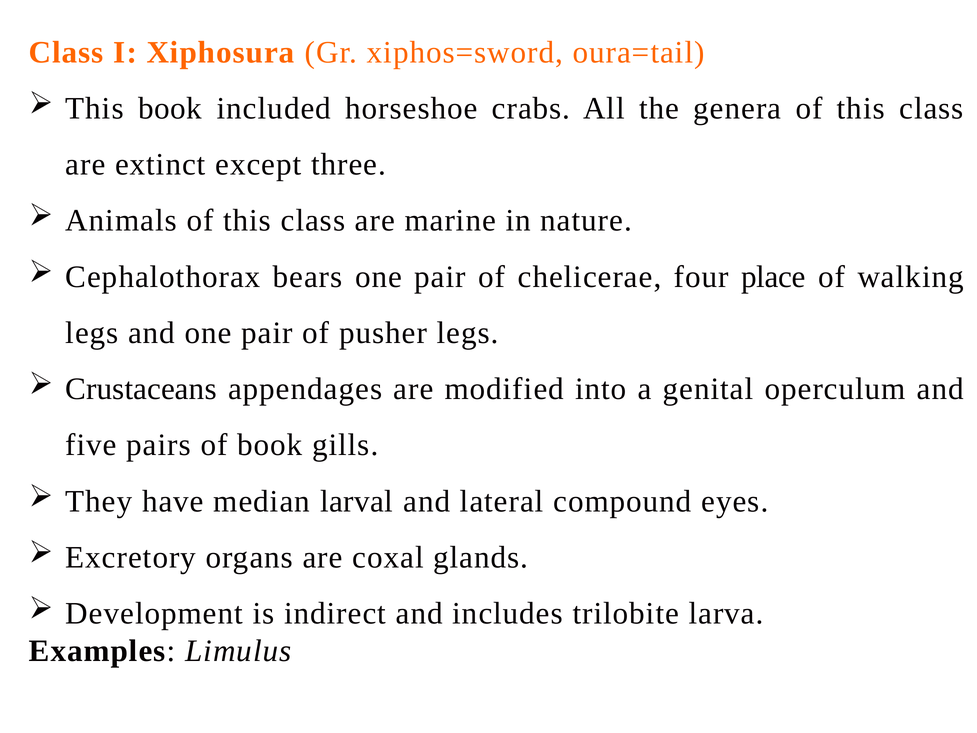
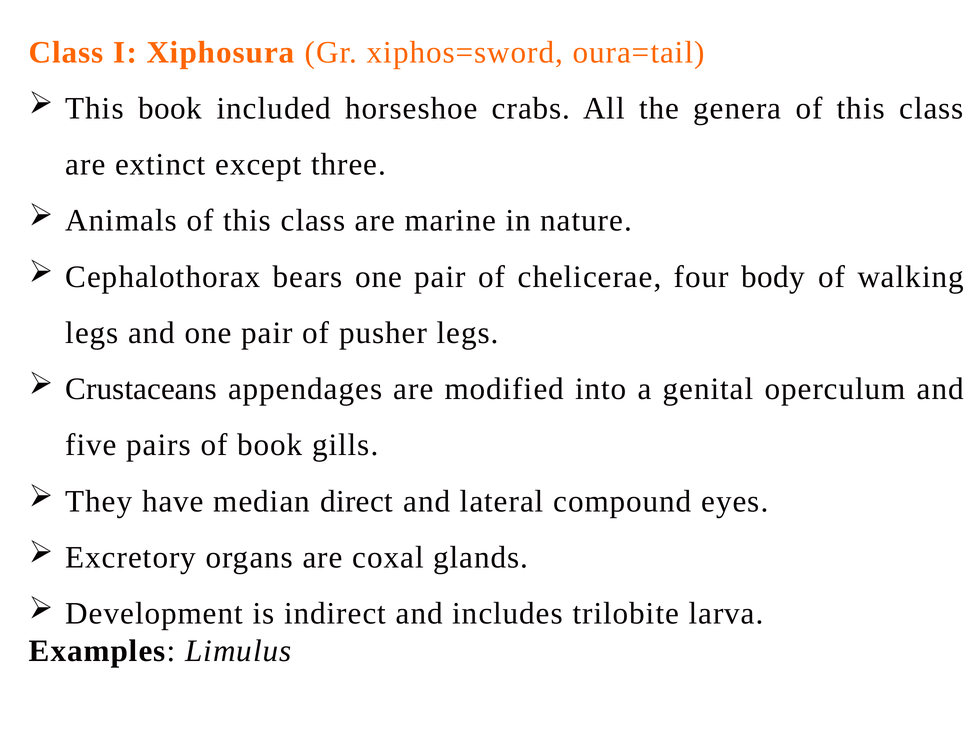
place: place -> body
larval: larval -> direct
